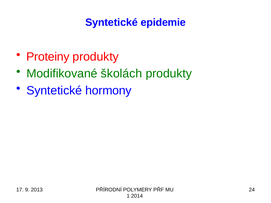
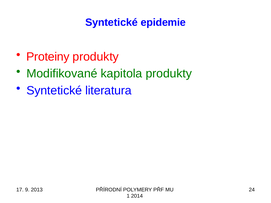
školách: školách -> kapitola
hormony: hormony -> literatura
